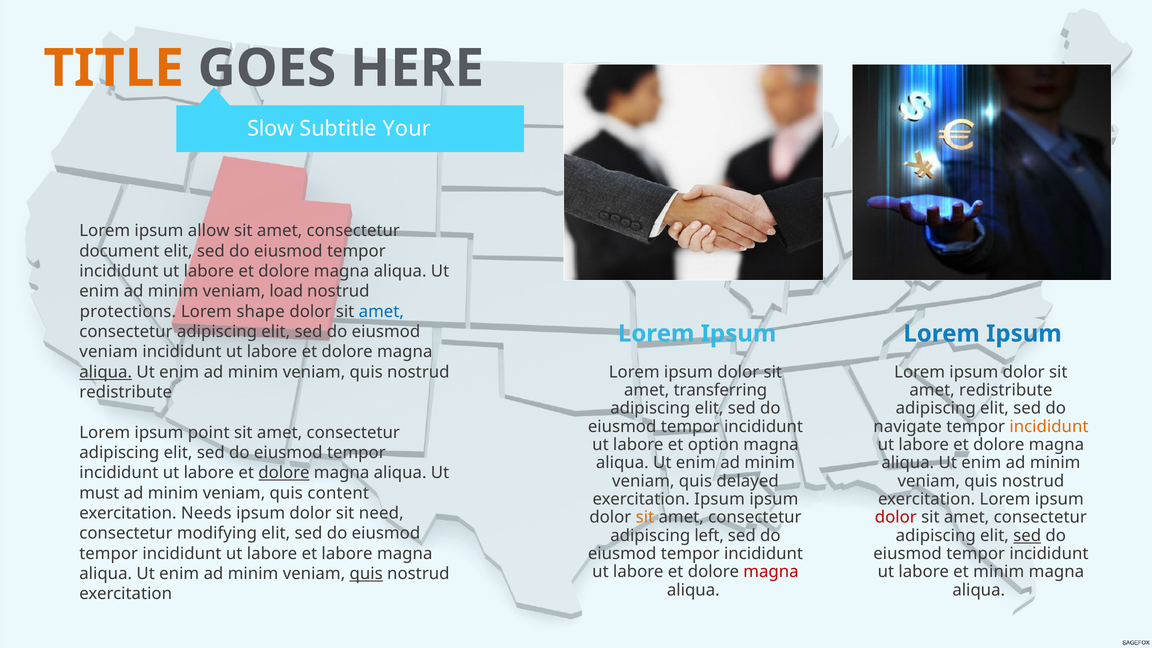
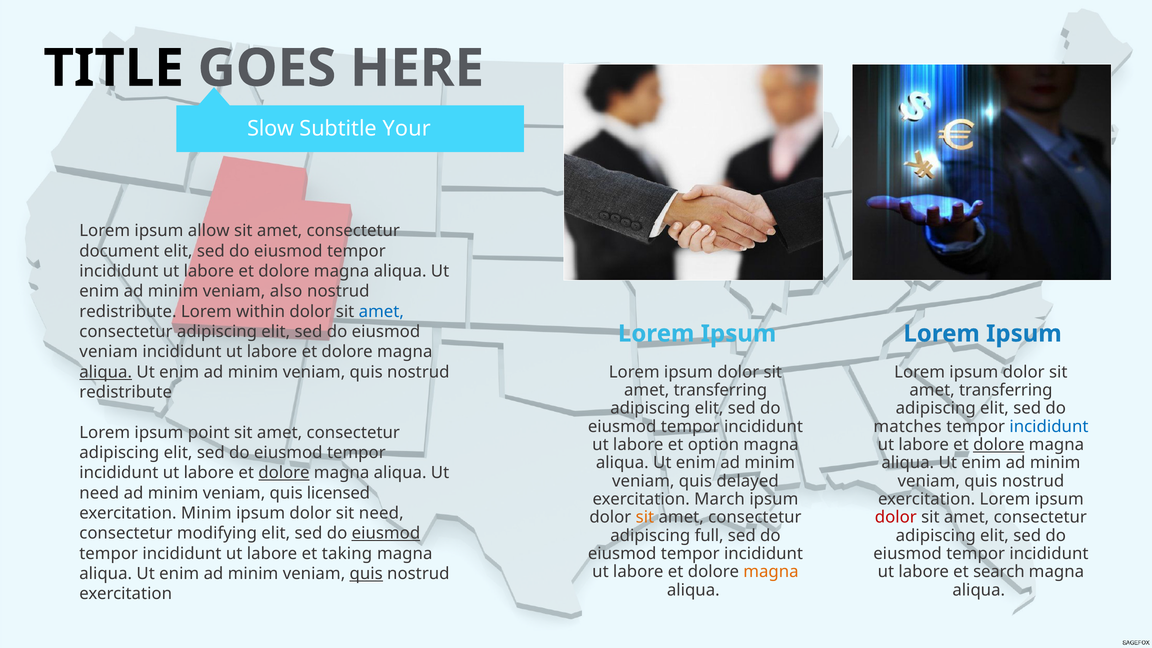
TITLE colour: orange -> black
load: load -> also
protections at (128, 312): protections -> redistribute
shape: shape -> within
redistribute at (1006, 390): redistribute -> transferring
navigate: navigate -> matches
incididunt at (1049, 427) colour: orange -> blue
dolore at (999, 445) underline: none -> present
must at (99, 493): must -> need
content: content -> licensed
exercitation Ipsum: Ipsum -> March
exercitation Needs: Needs -> Minim
eiusmod at (386, 533) underline: none -> present
left: left -> full
sed at (1027, 536) underline: present -> none
et labore: labore -> taking
magna at (771, 572) colour: red -> orange
et minim: minim -> search
